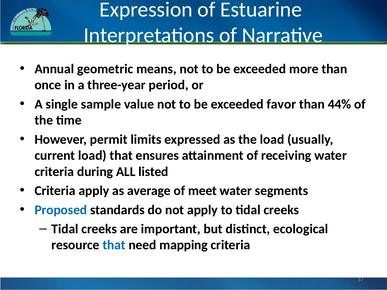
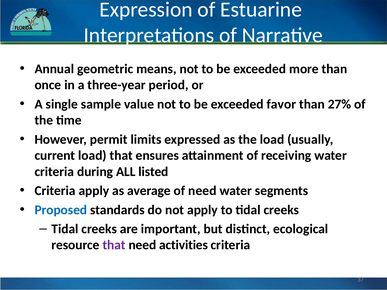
44%: 44% -> 27%
of meet: meet -> need
that at (114, 245) colour: blue -> purple
mapping: mapping -> activities
